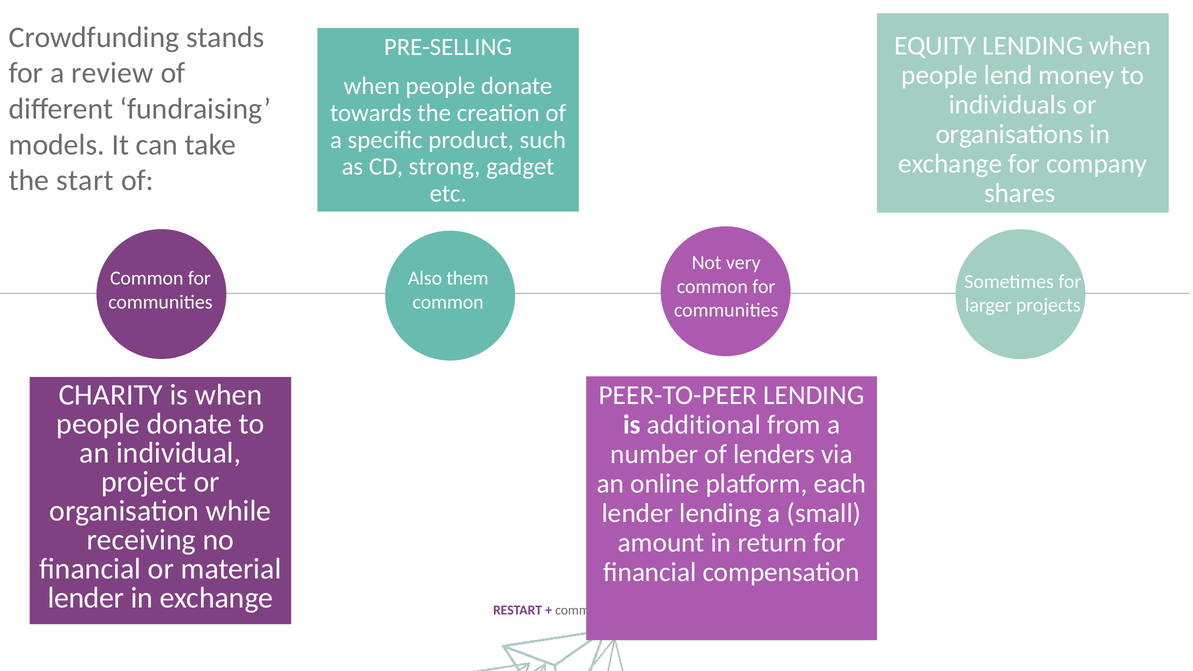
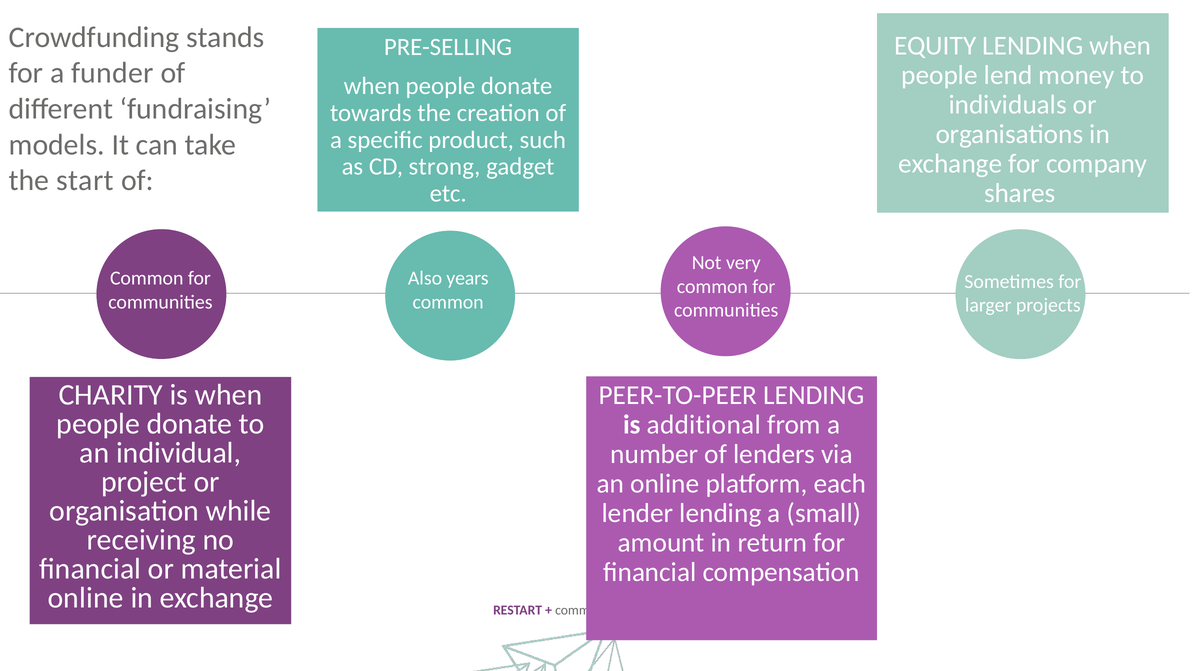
review: review -> funder
them: them -> years
lender at (86, 598): lender -> online
